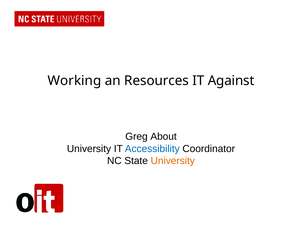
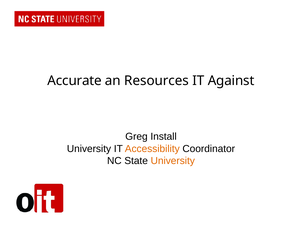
Working: Working -> Accurate
About: About -> Install
Accessibility colour: blue -> orange
